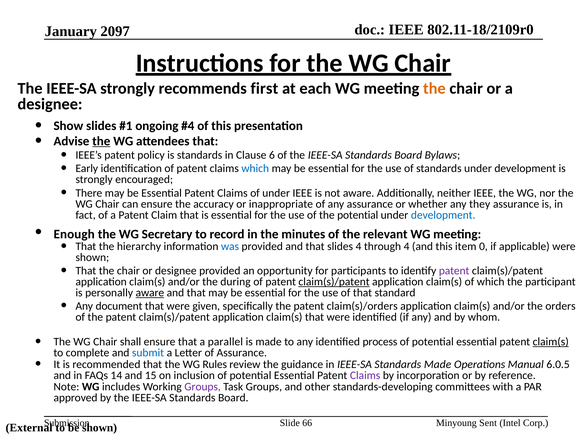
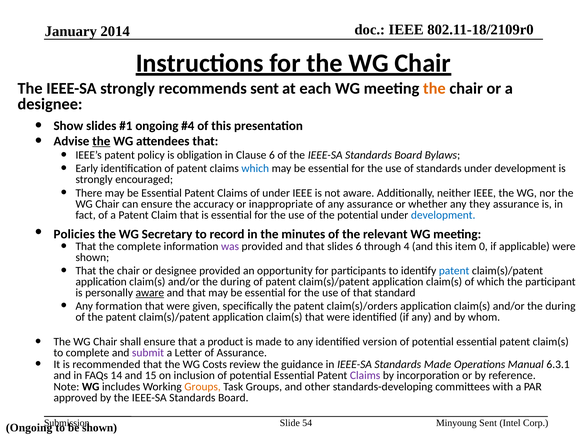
2097: 2097 -> 2014
recommends first: first -> sent
is standards: standards -> obligation
Enough: Enough -> Policies
the hierarchy: hierarchy -> complete
was colour: blue -> purple
slides 4: 4 -> 6
patent at (454, 270) colour: purple -> blue
claim(s)/patent at (334, 281) underline: present -> none
document: document -> formation
orders at (560, 305): orders -> during
parallel: parallel -> product
process: process -> version
claim(s at (551, 341) underline: present -> none
submit colour: blue -> purple
Rules: Rules -> Costs
6.0.5: 6.0.5 -> 6.3.1
Groups at (203, 386) colour: purple -> orange
66: 66 -> 54
External at (29, 427): External -> Ongoing
